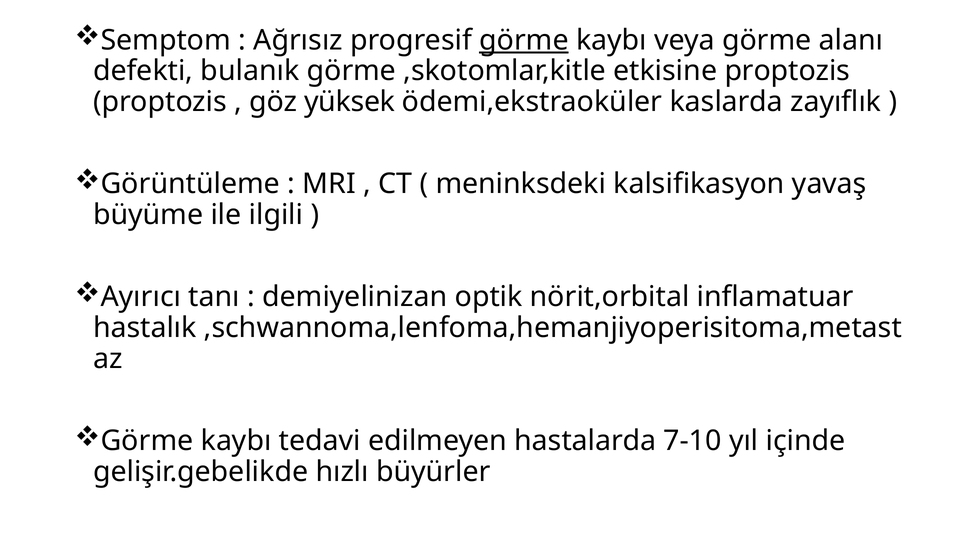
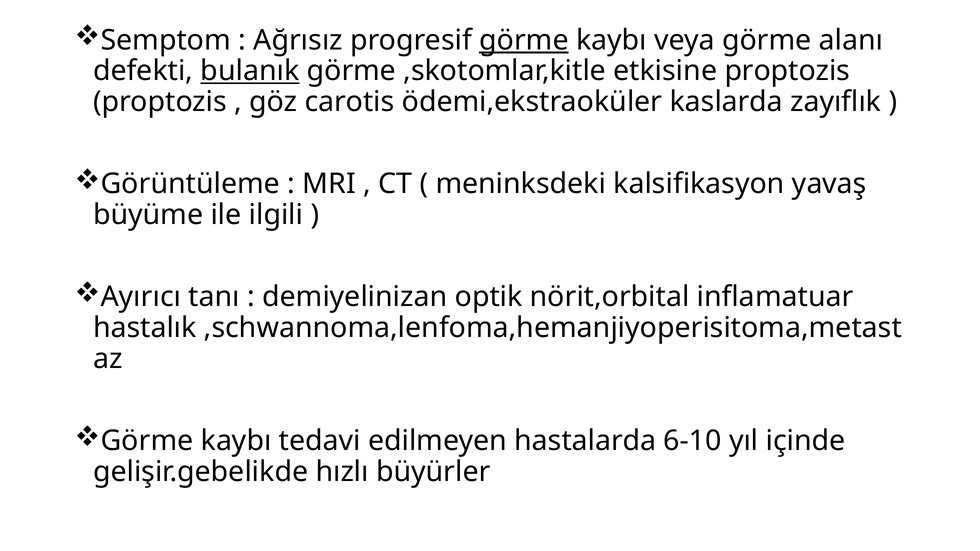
bulanık underline: none -> present
yüksek: yüksek -> carotis
7-10: 7-10 -> 6-10
